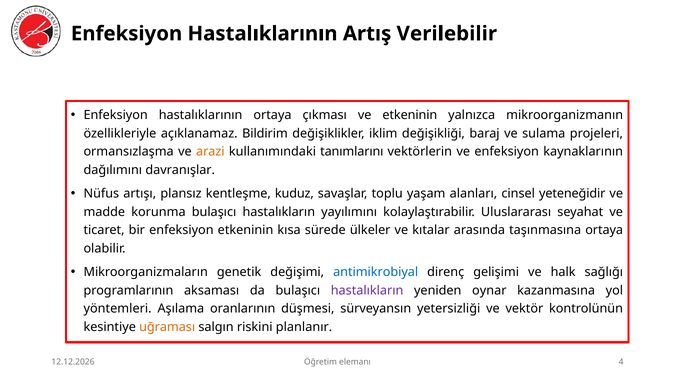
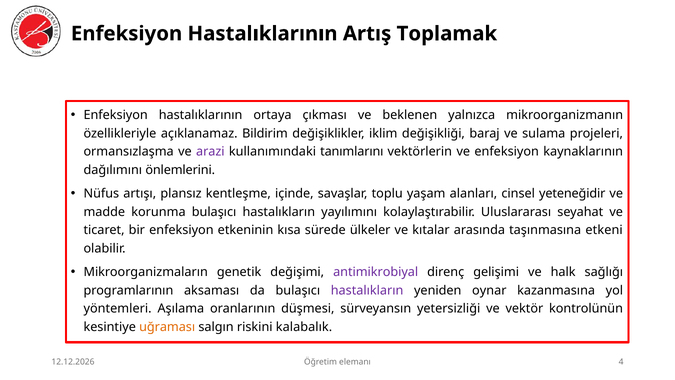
Verilebilir: Verilebilir -> Toplamak
ve etkeninin: etkeninin -> beklenen
arazi colour: orange -> purple
davranışlar: davranışlar -> önlemlerini
kuduz: kuduz -> içinde
taşınmasına ortaya: ortaya -> etkeni
antimikrobiyal colour: blue -> purple
planlanır: planlanır -> kalabalık
